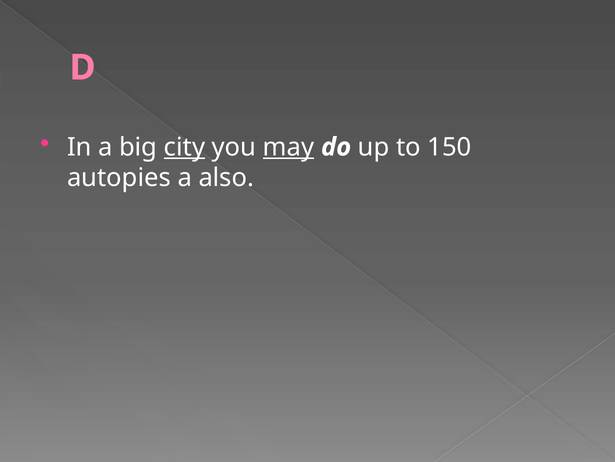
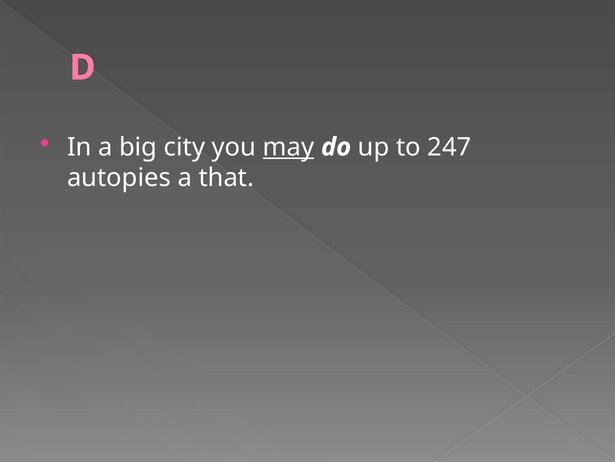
city underline: present -> none
150: 150 -> 247
also: also -> that
